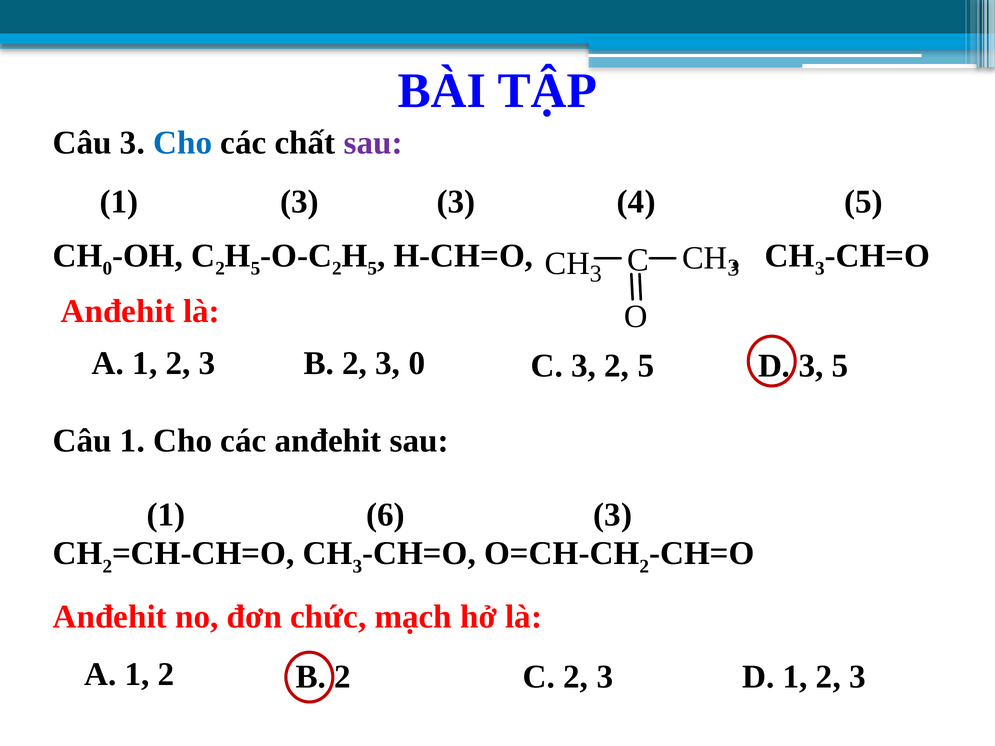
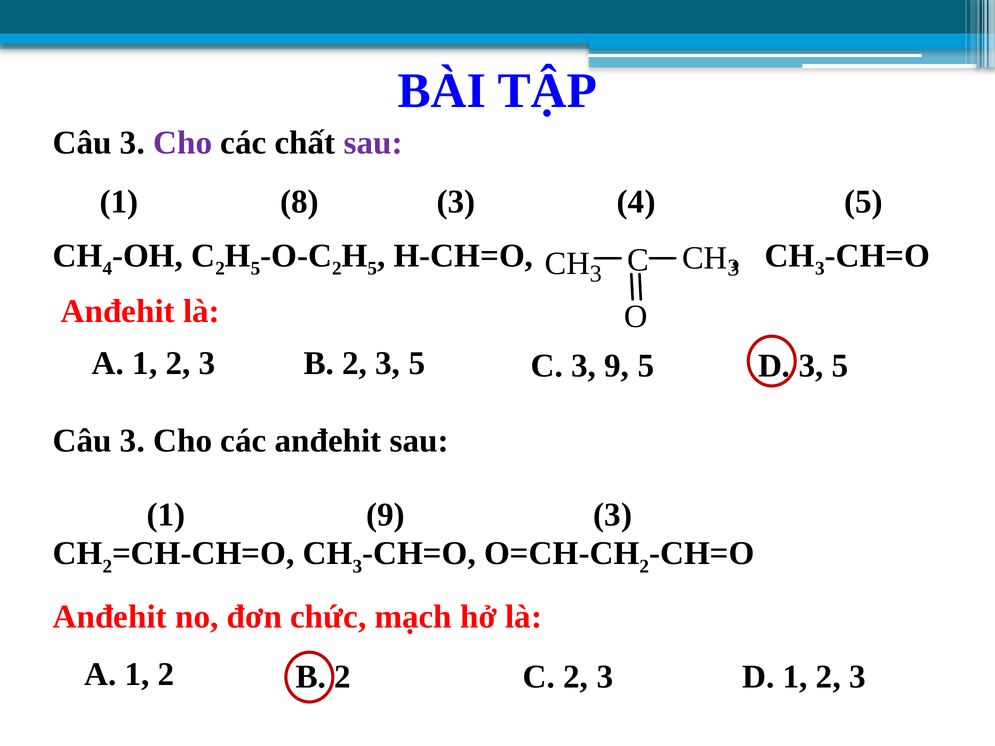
Cho at (183, 143) colour: blue -> purple
1 3: 3 -> 8
0 at (107, 269): 0 -> 4
2 3 0: 0 -> 5
3 2: 2 -> 9
1 at (132, 441): 1 -> 3
1 6: 6 -> 9
